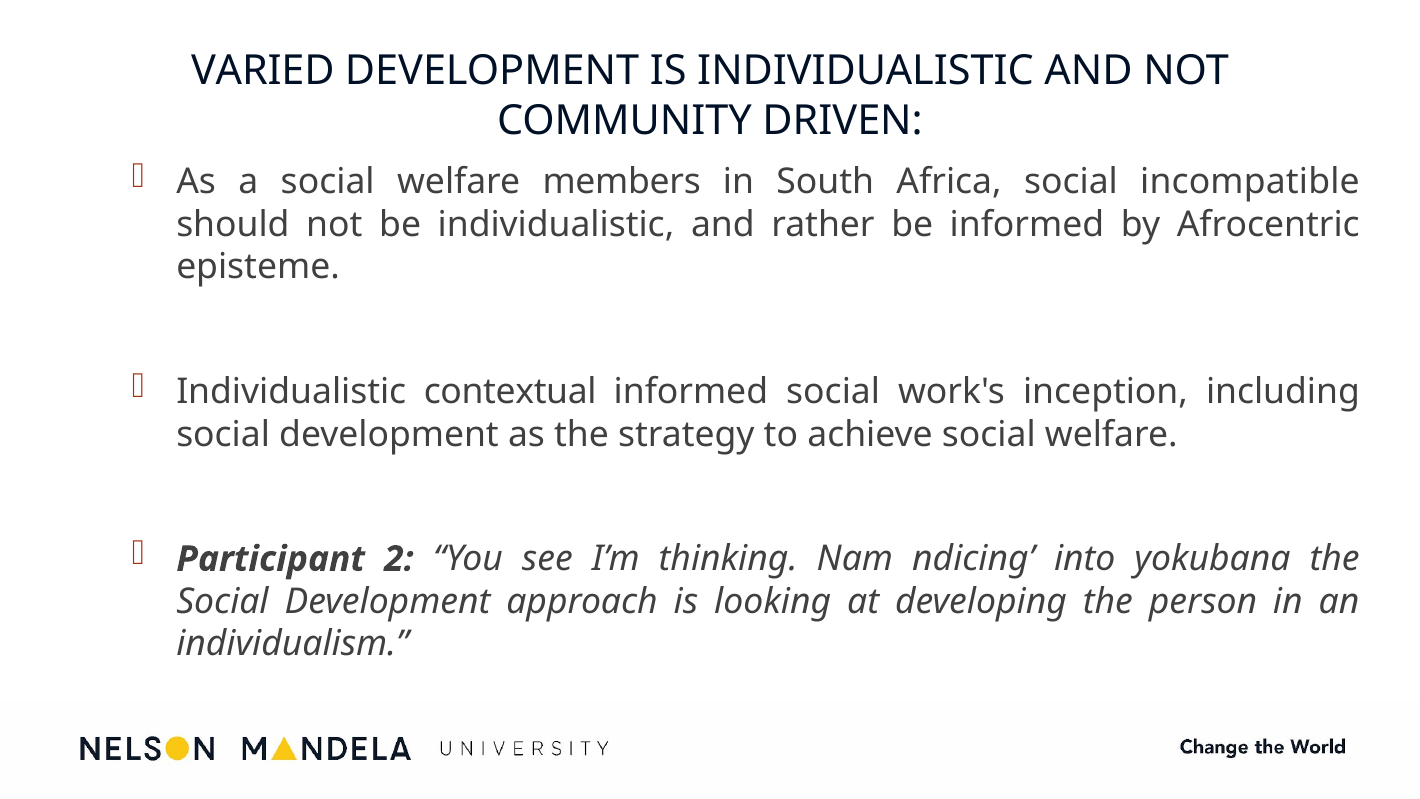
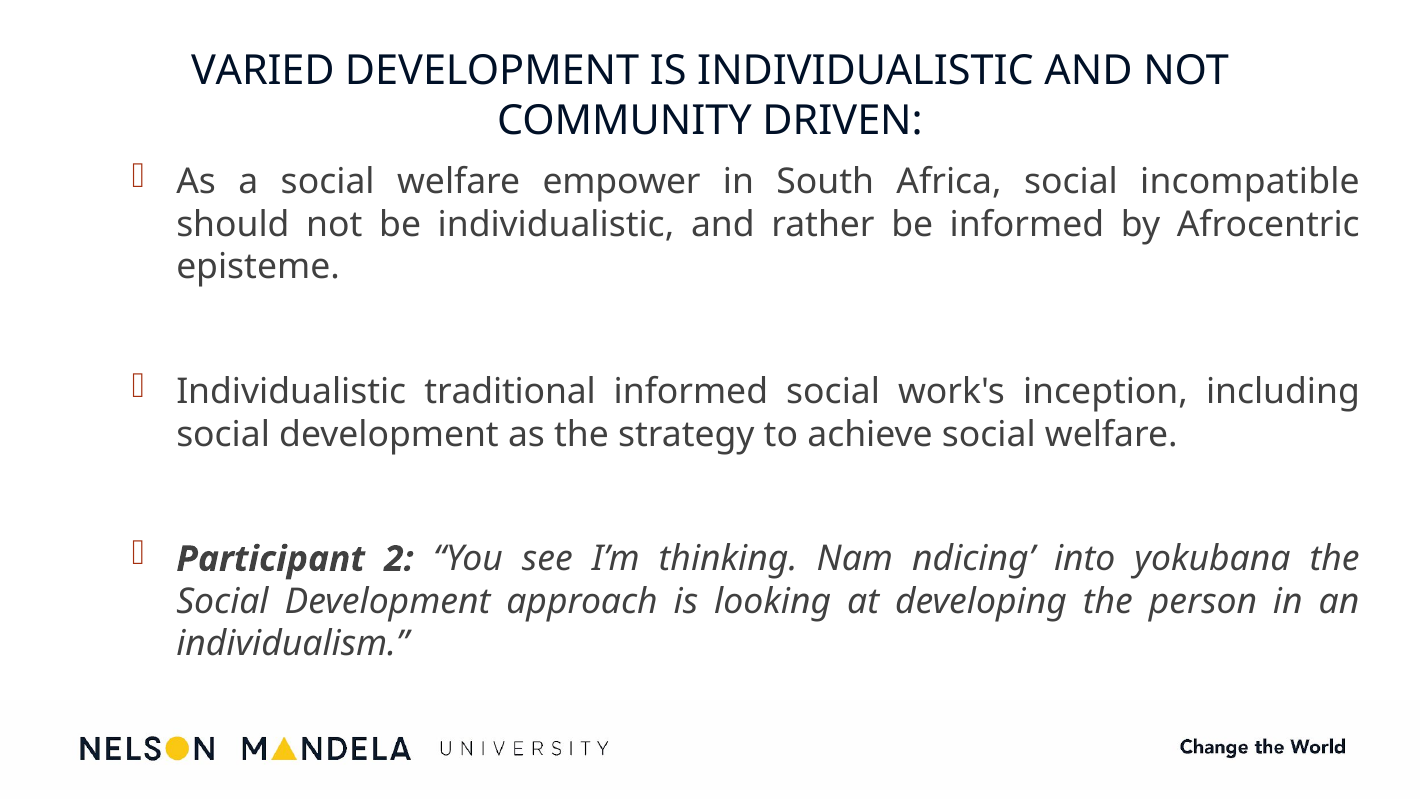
members: members -> empower
contextual: contextual -> traditional
